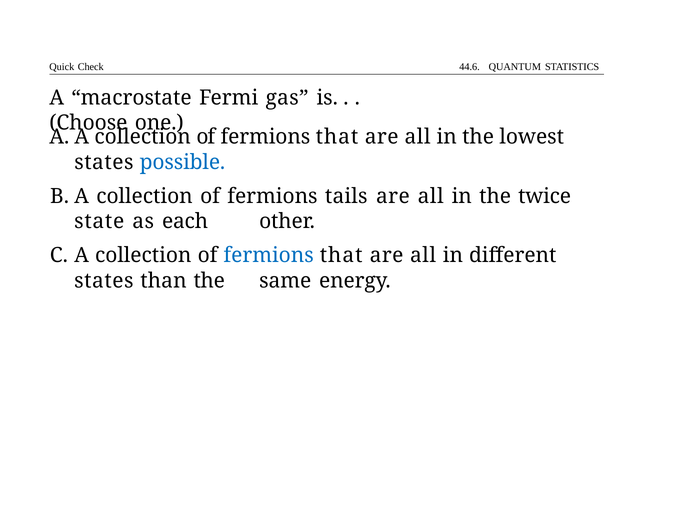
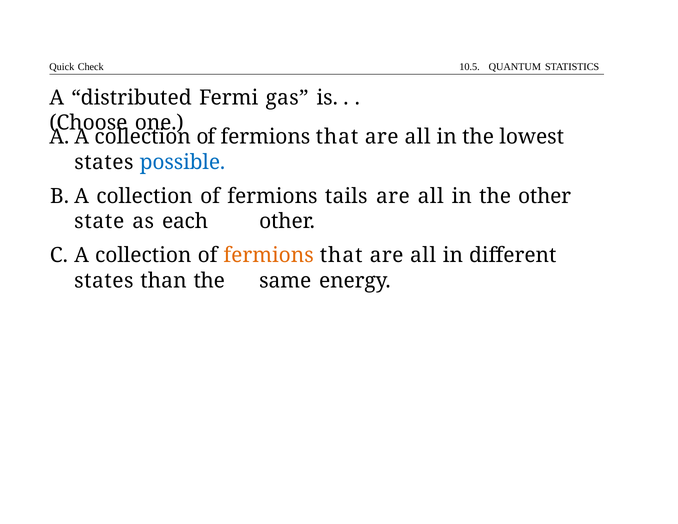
44.6: 44.6 -> 10.5
macrostate: macrostate -> distributed
the twice: twice -> other
fermions at (269, 255) colour: blue -> orange
